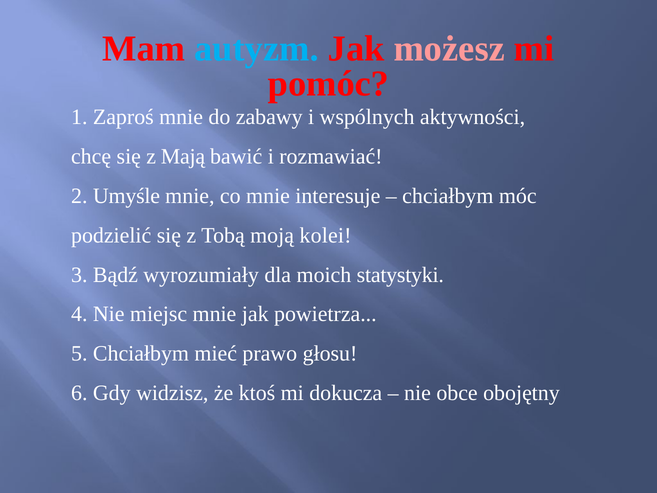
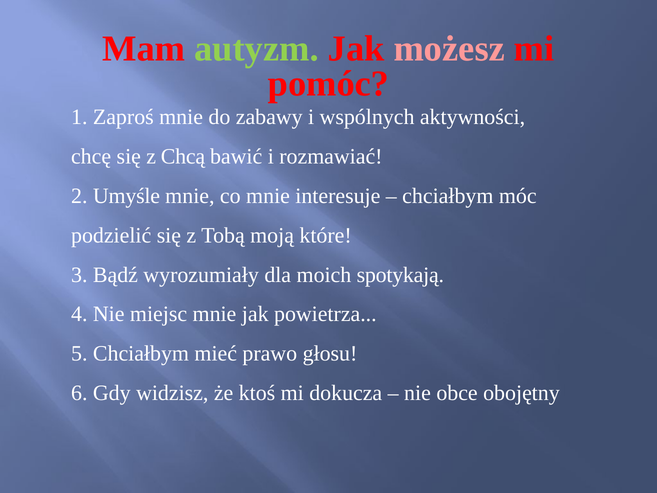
autyzm colour: light blue -> light green
Mają: Mają -> Chcą
kolei: kolei -> które
statystyki: statystyki -> spotykają
